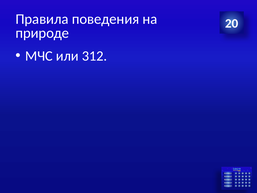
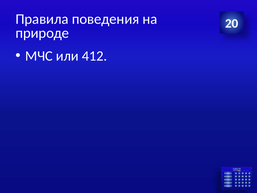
312: 312 -> 412
